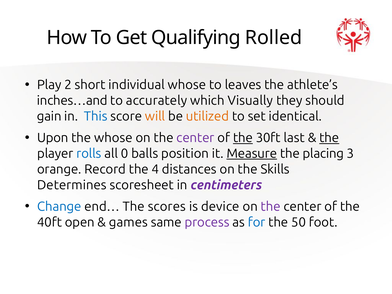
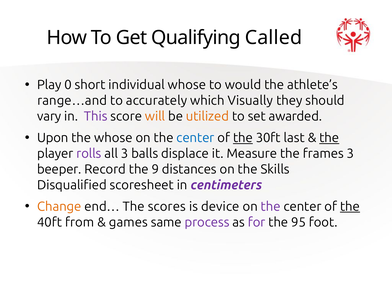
Rolled: Rolled -> Called
2: 2 -> 0
leaves: leaves -> would
inches…and: inches…and -> range…and
gain: gain -> vary
This colour: blue -> purple
identical: identical -> awarded
center at (195, 138) colour: purple -> blue
rolls colour: blue -> purple
all 0: 0 -> 3
position: position -> displace
Measure underline: present -> none
placing: placing -> frames
orange: orange -> beeper
4: 4 -> 9
Determines: Determines -> Disqualified
Change colour: blue -> orange
the at (350, 207) underline: none -> present
open: open -> from
for colour: blue -> purple
50: 50 -> 95
